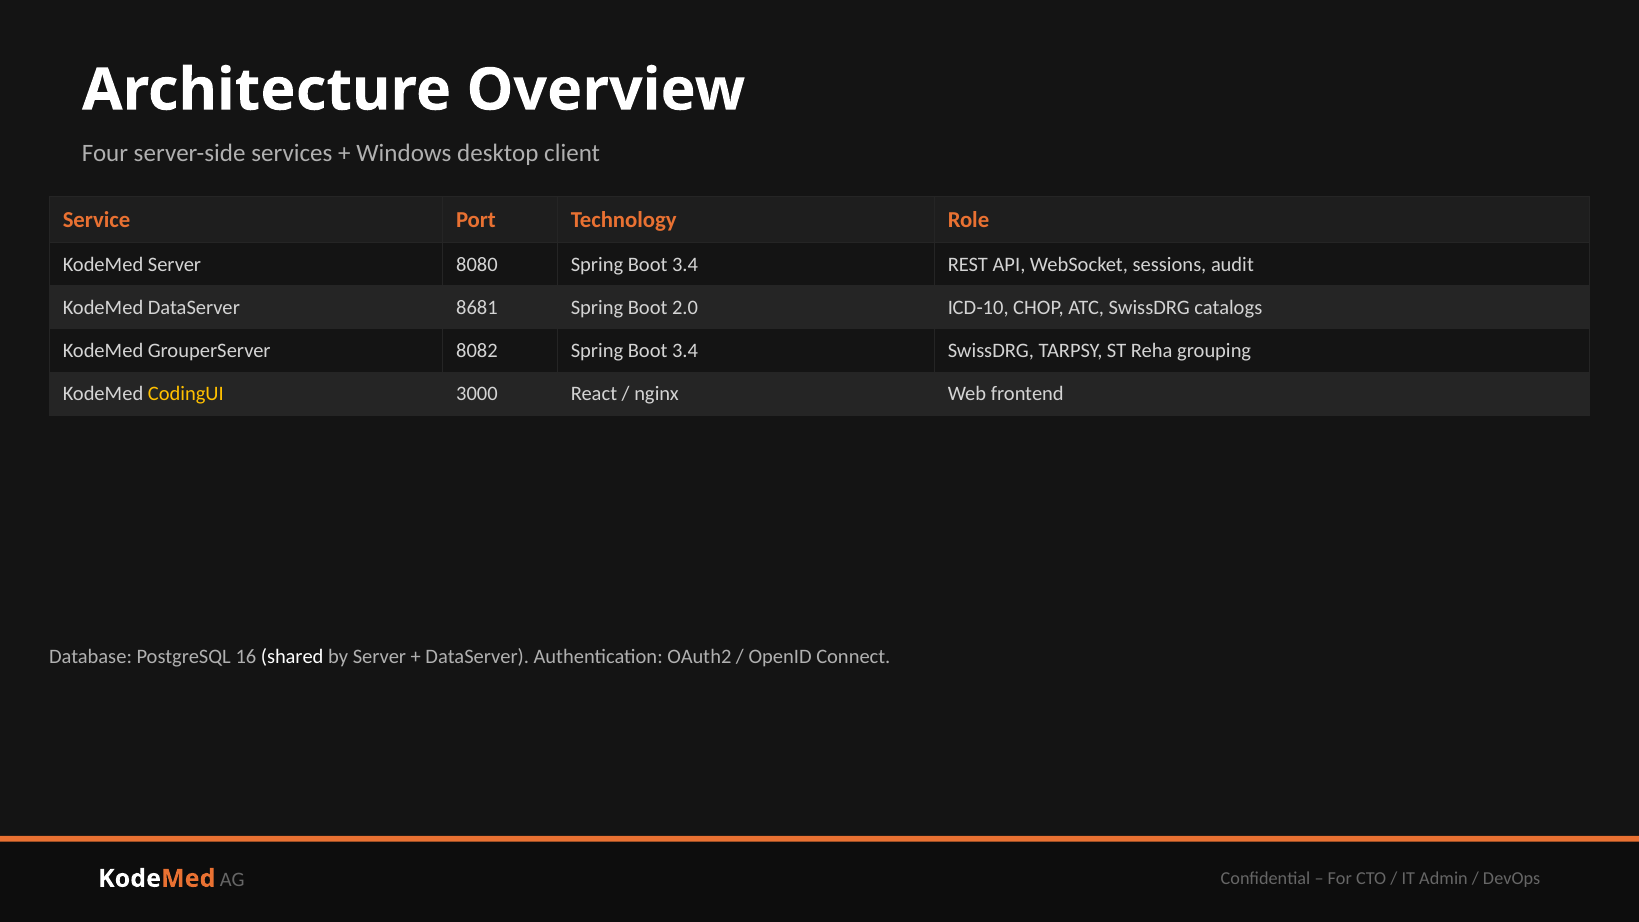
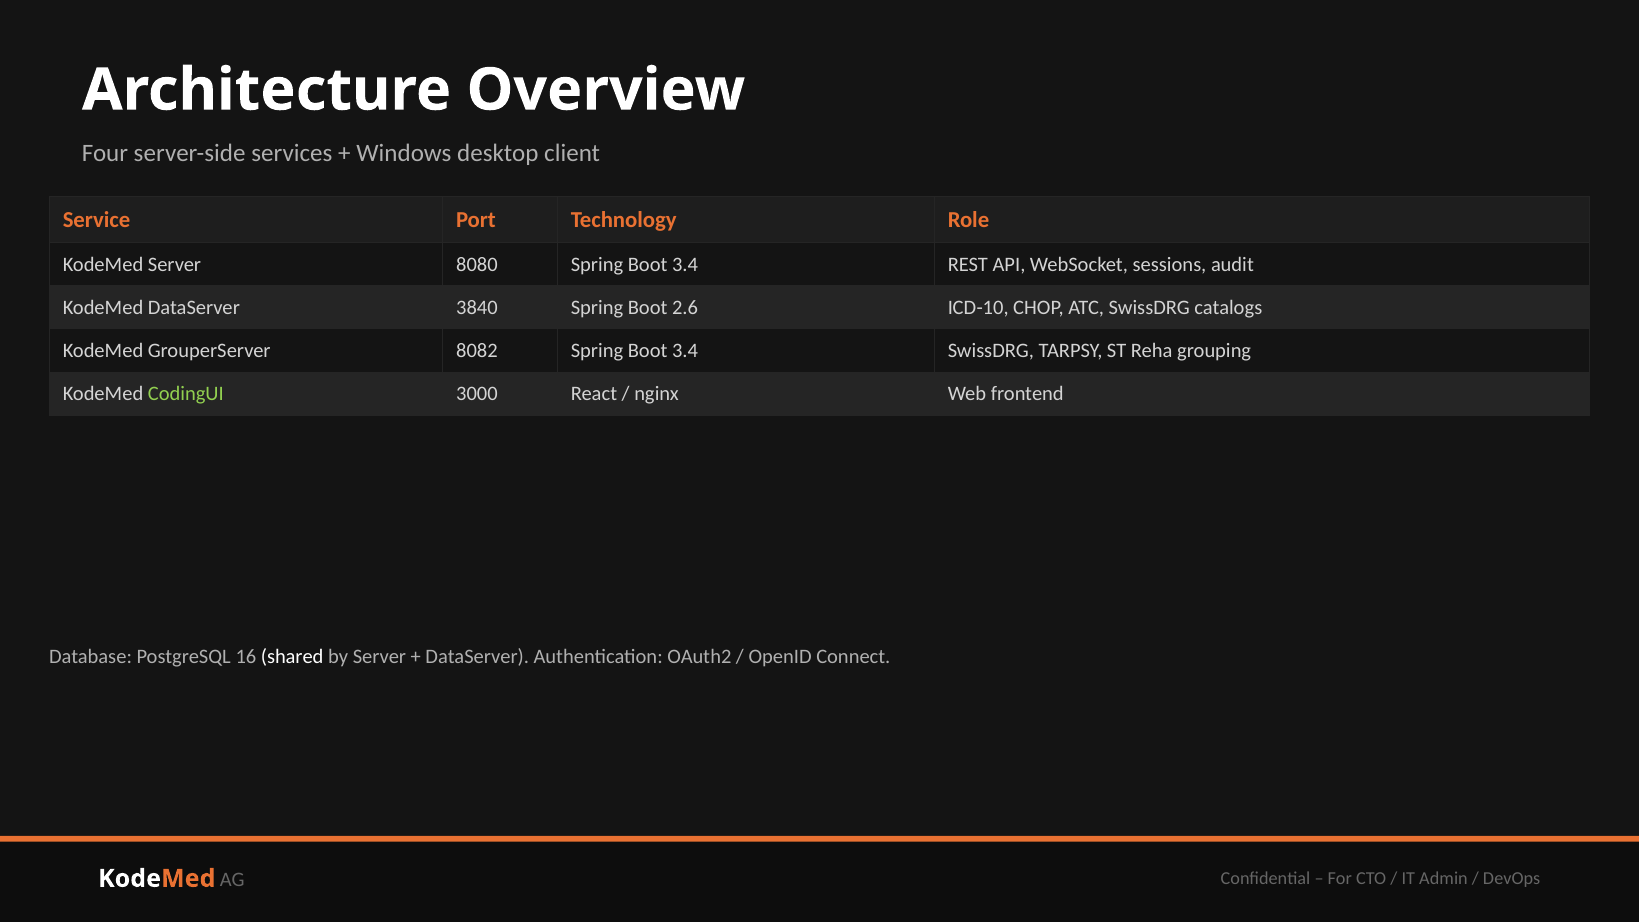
8681: 8681 -> 3840
2.0: 2.0 -> 2.6
CodingUI colour: yellow -> light green
